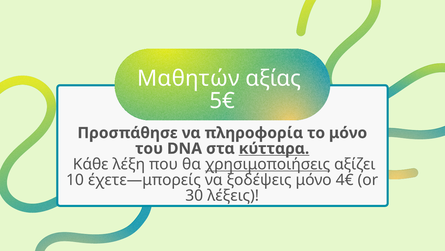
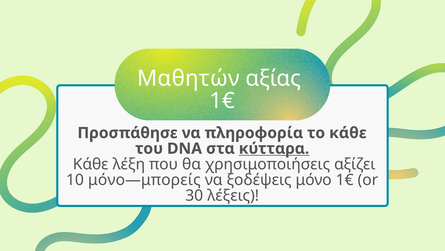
5€ at (222, 100): 5€ -> 1€
το μόνο: μόνο -> κάθε
χρησιμοποιήσεις underline: present -> none
έχετε—μπορείς: έχετε—μπορείς -> μόνο—μπορείς
μόνο 4€: 4€ -> 1€
